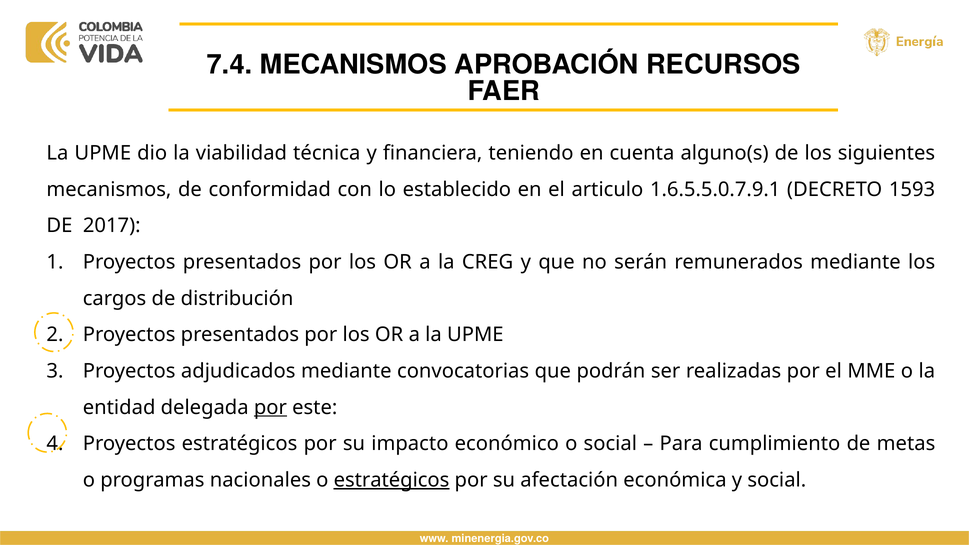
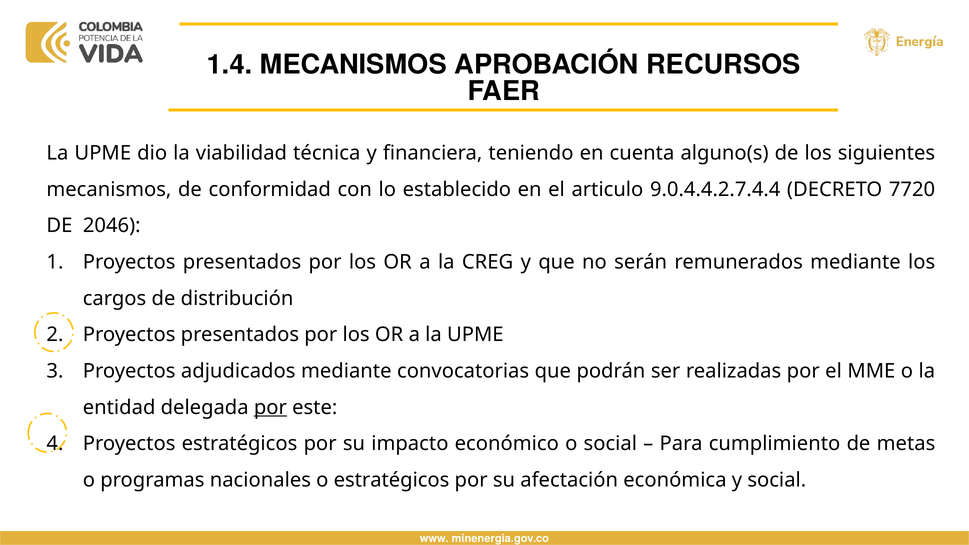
7.4: 7.4 -> 1.4
1.6.5.5.0.7.9.1: 1.6.5.5.0.7.9.1 -> 9.0.4.4.2.7.4.4
1593: 1593 -> 7720
2017: 2017 -> 2046
estratégicos at (392, 480) underline: present -> none
